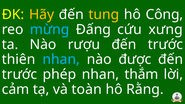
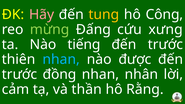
Hãy colour: yellow -> pink
mừng colour: light blue -> light green
rượu: rượu -> tiếng
phép: phép -> đồng
thắm: thắm -> nhân
toàn: toàn -> thần
